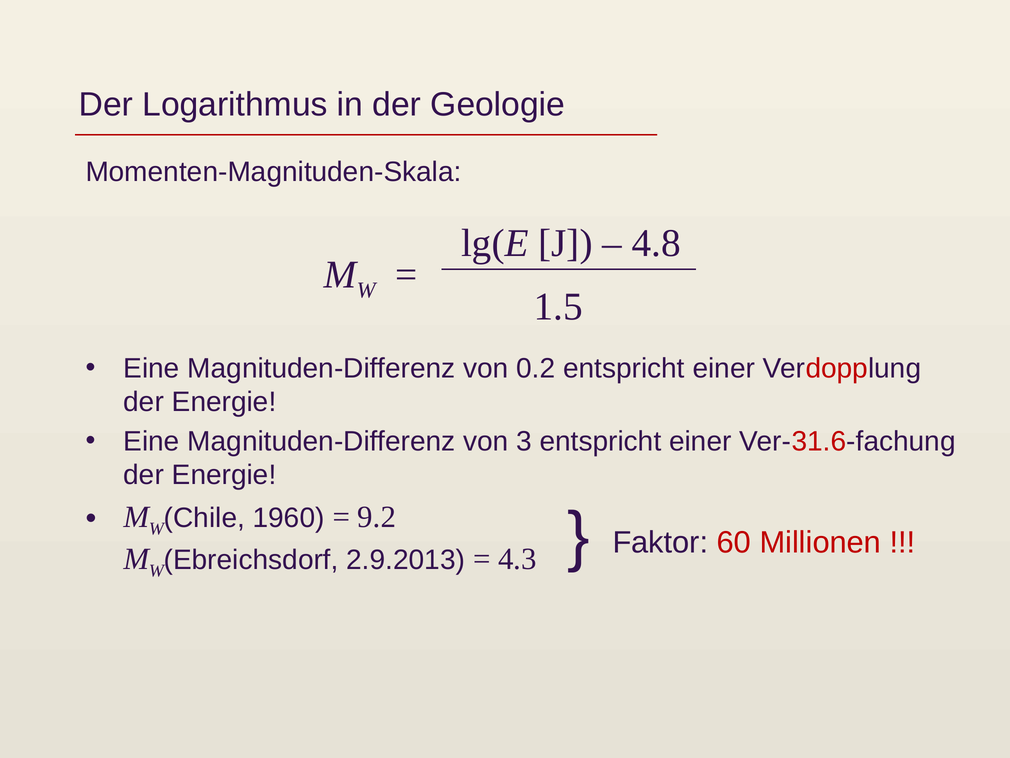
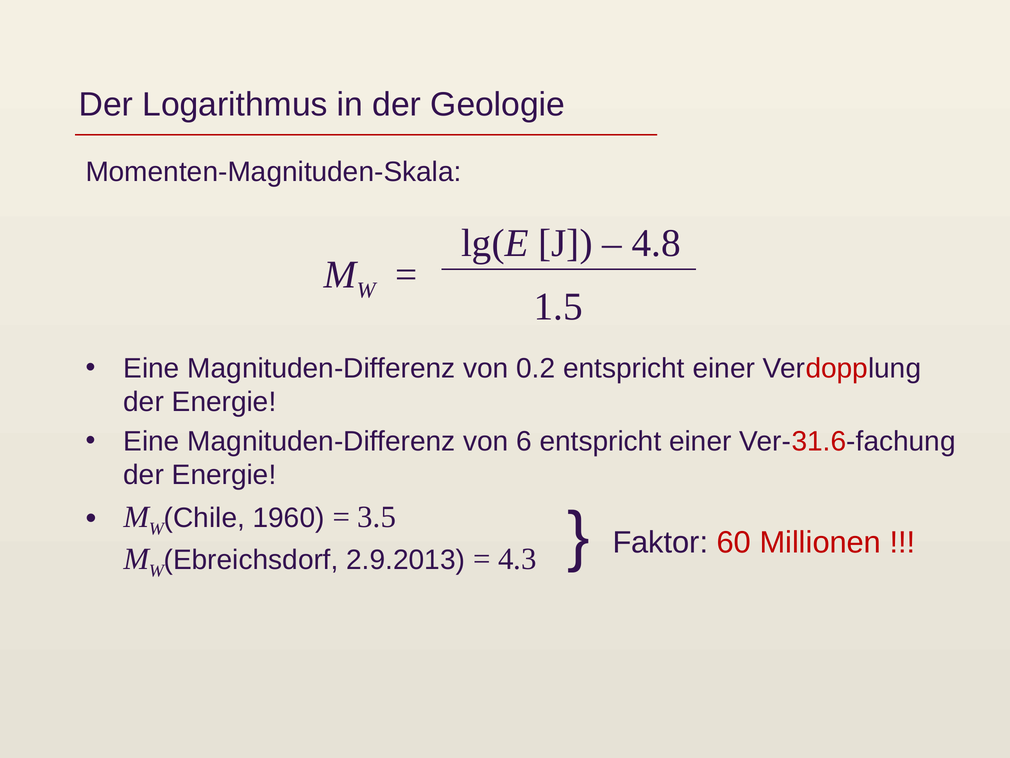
3: 3 -> 6
9.2: 9.2 -> 3.5
